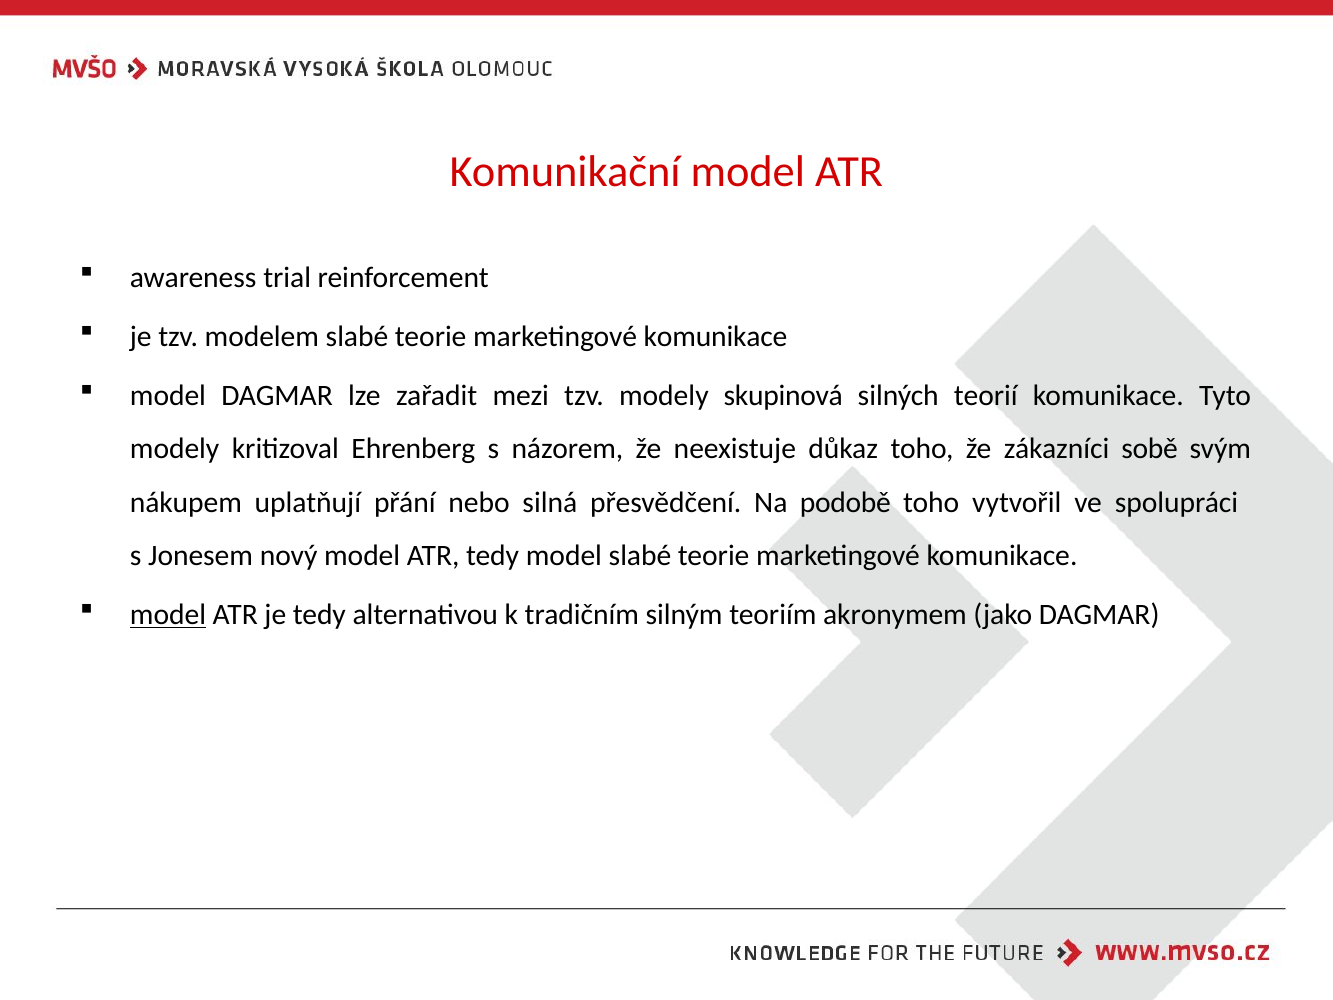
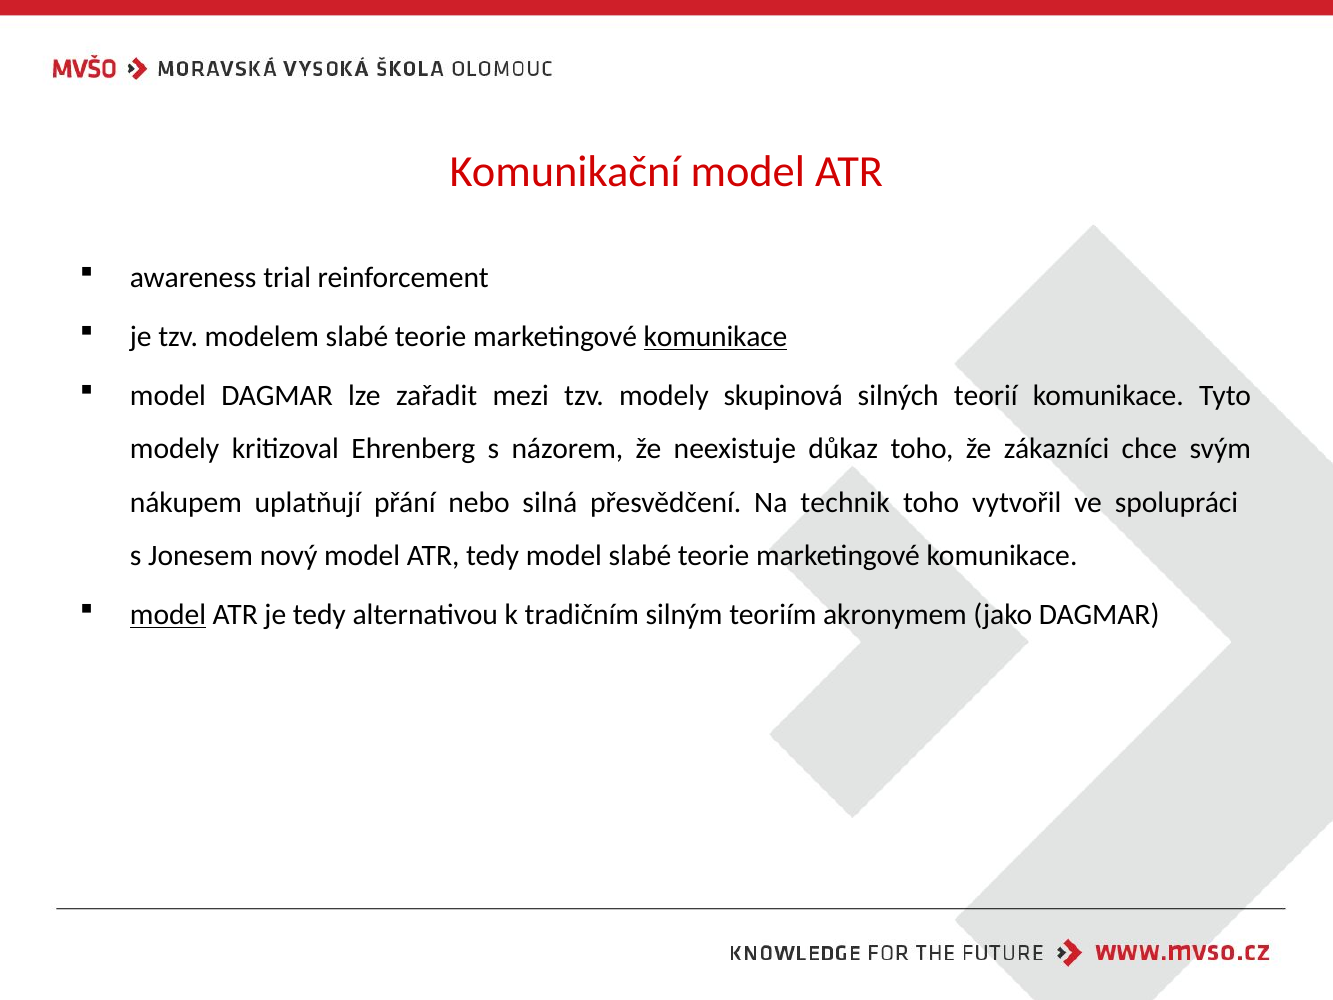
komunikace at (716, 337) underline: none -> present
sobě: sobě -> chce
podobě: podobě -> technik
